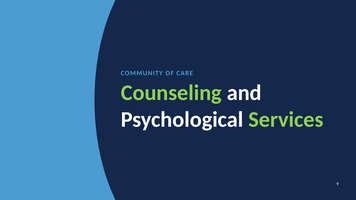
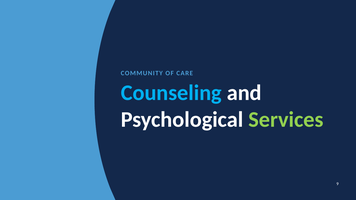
Counseling colour: light green -> light blue
